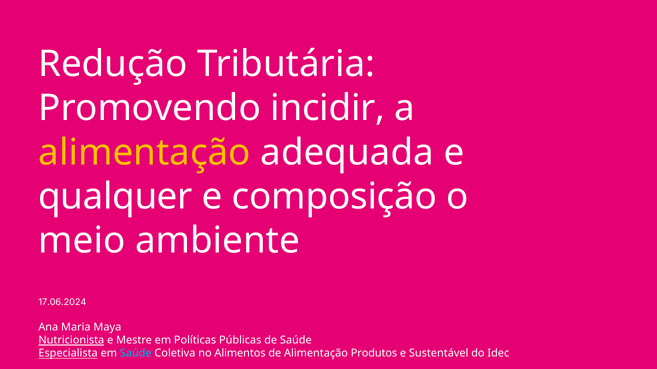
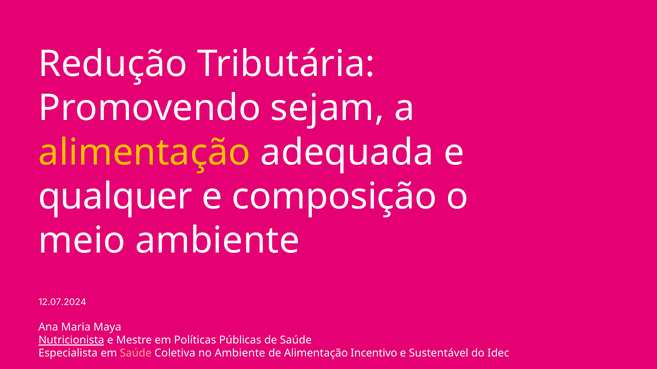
incidir: incidir -> sejam
17.06.2024: 17.06.2024 -> 12.07.2024
Especialista underline: present -> none
Saúde at (136, 354) colour: light blue -> pink
no Alimentos: Alimentos -> Ambiente
Produtos: Produtos -> Incentivo
